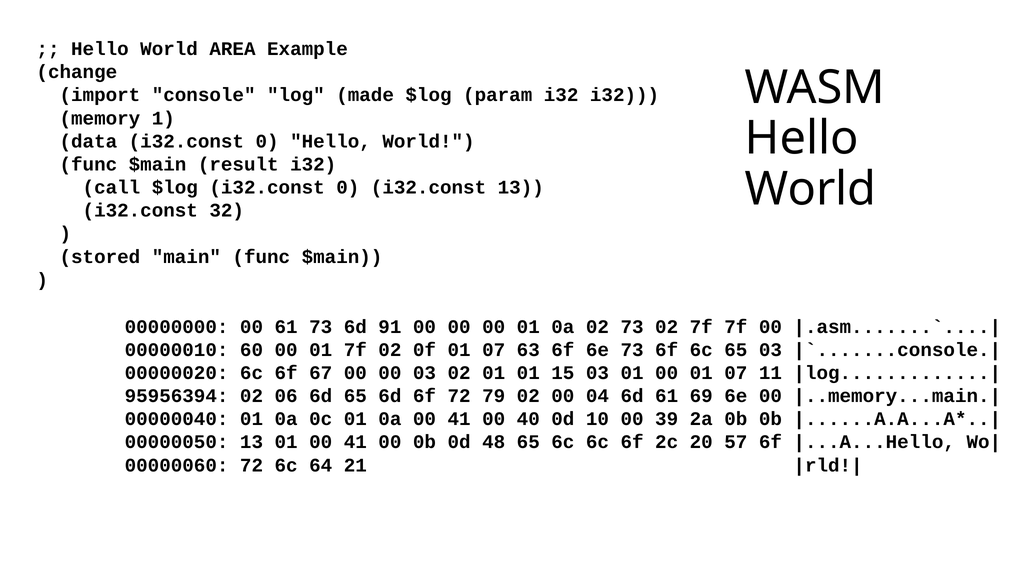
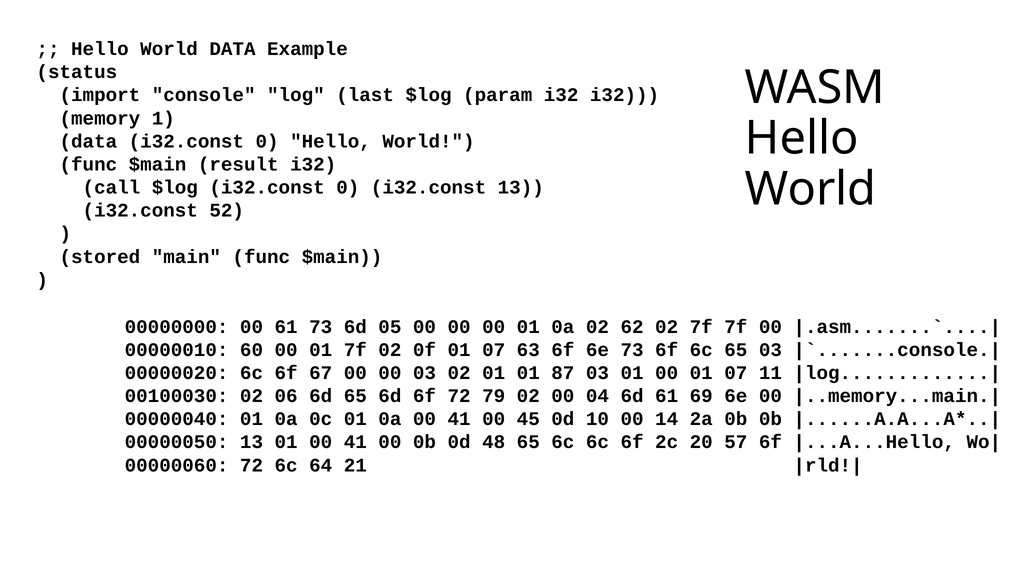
World AREA: AREA -> DATA
change: change -> status
made: made -> last
32: 32 -> 52
91: 91 -> 05
02 73: 73 -> 62
15: 15 -> 87
95956394: 95956394 -> 00100030
40: 40 -> 45
39: 39 -> 14
